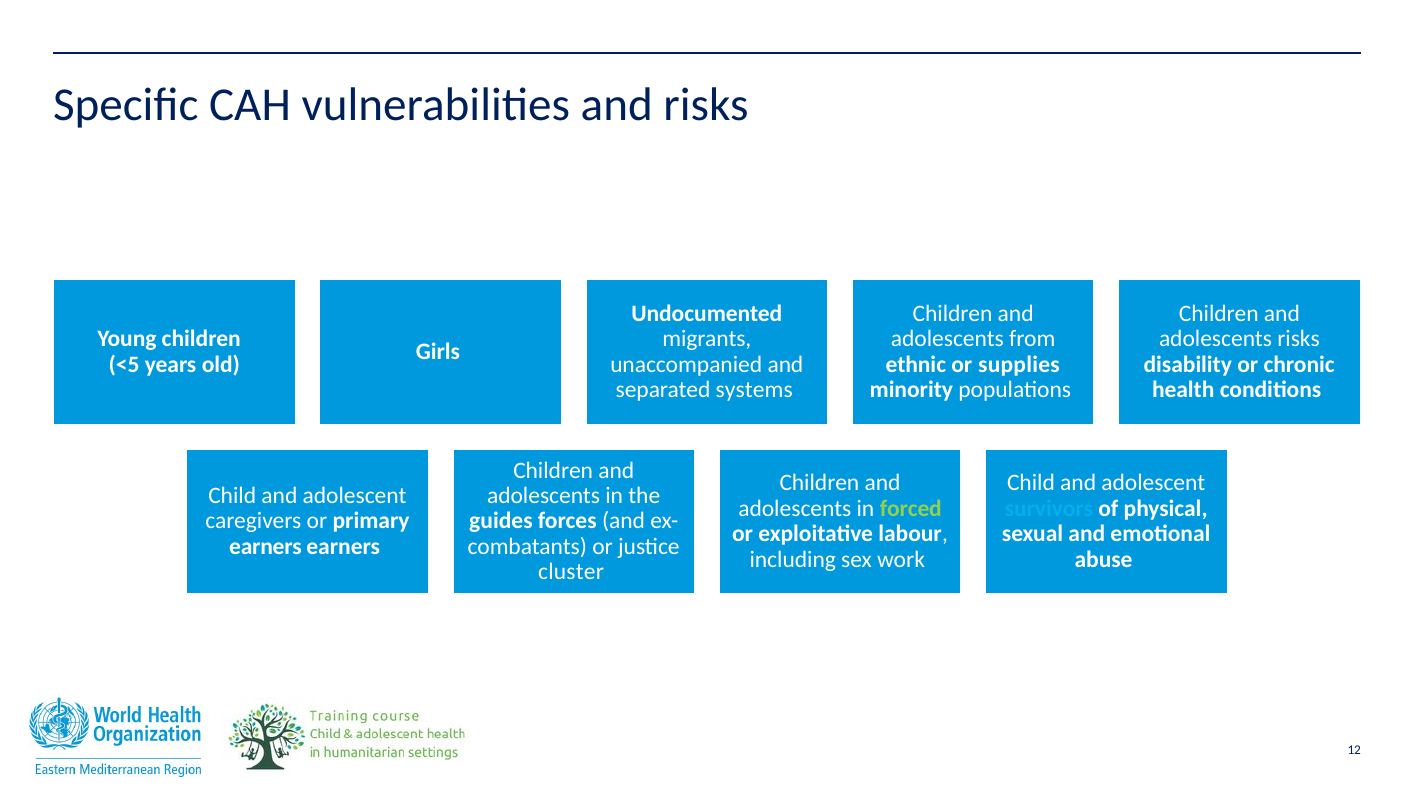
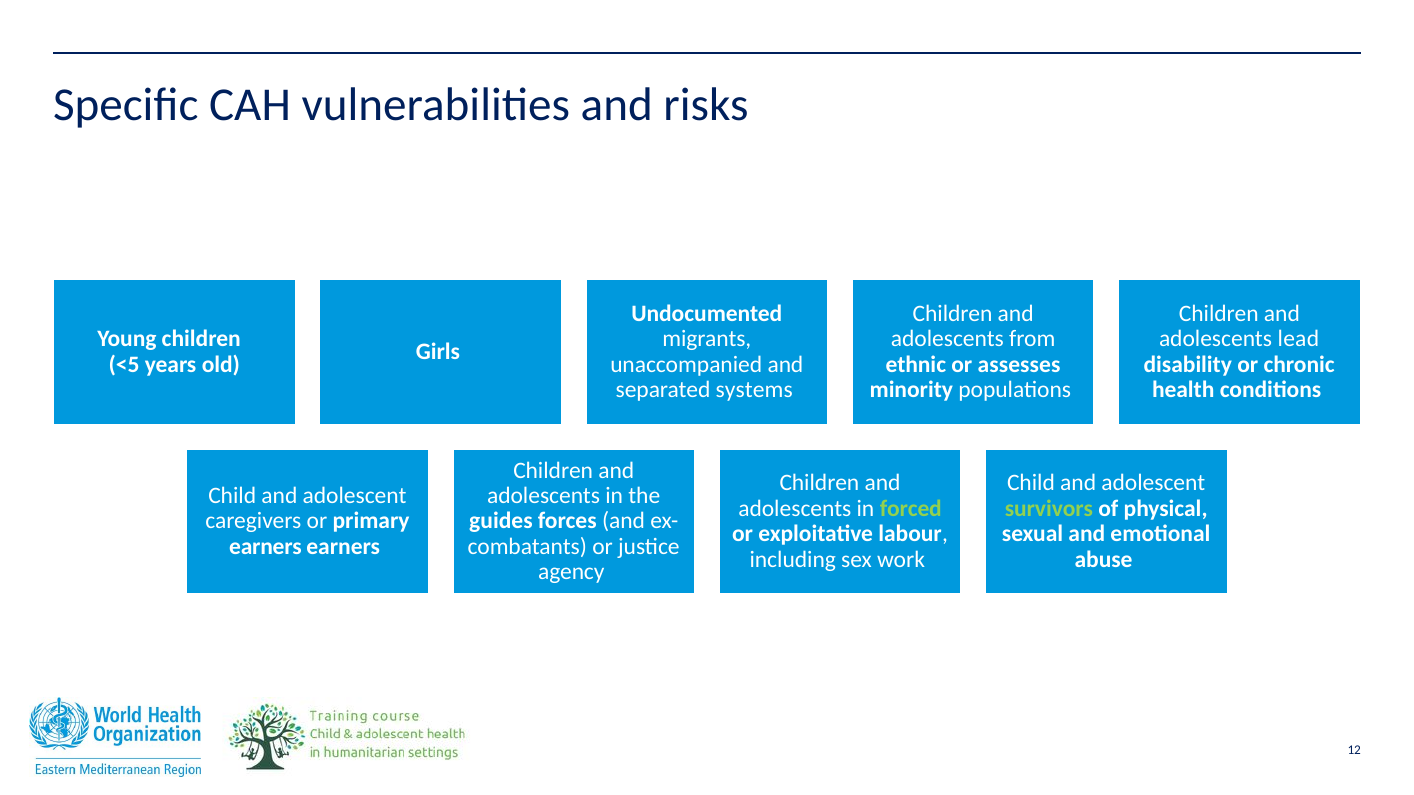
adolescents risks: risks -> lead
supplies: supplies -> assesses
survivors colour: light blue -> light green
cluster: cluster -> agency
